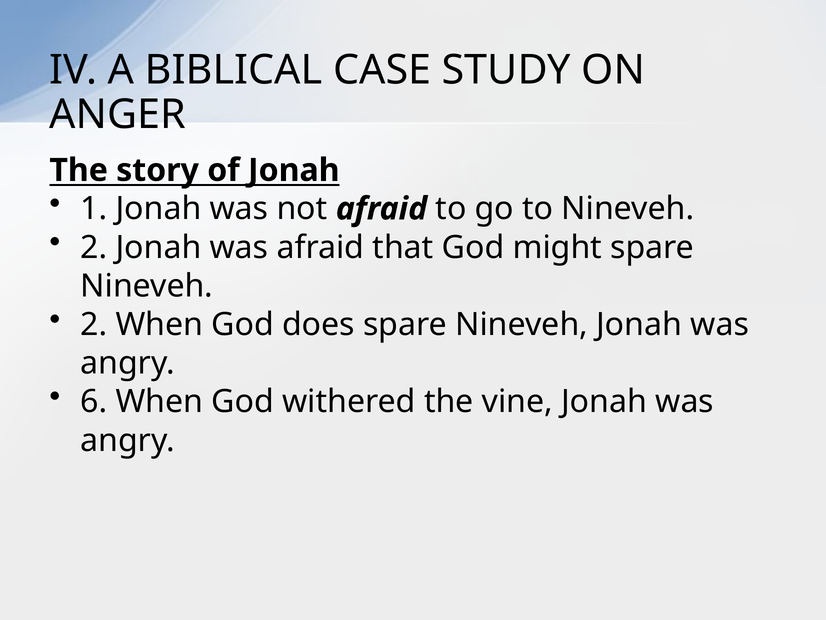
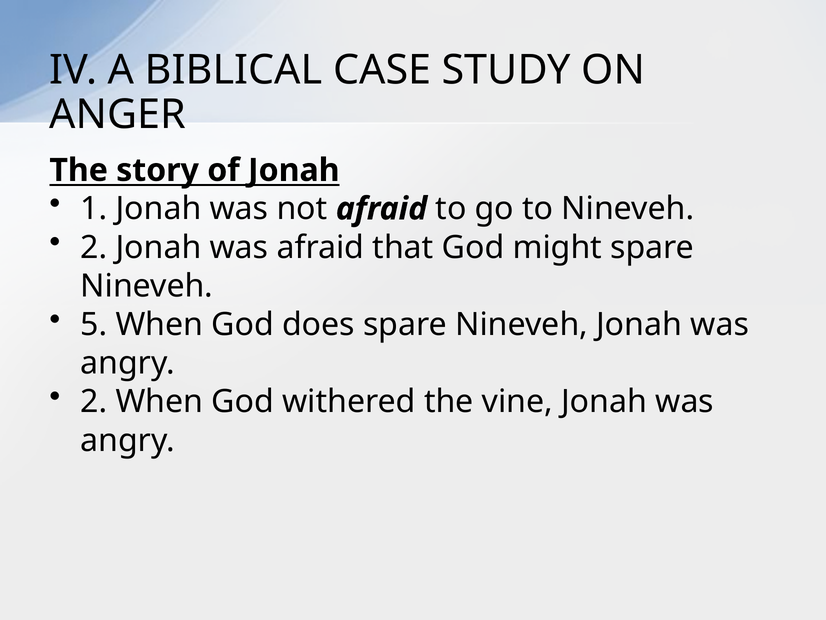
2 at (94, 324): 2 -> 5
6 at (94, 402): 6 -> 2
